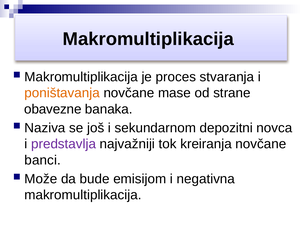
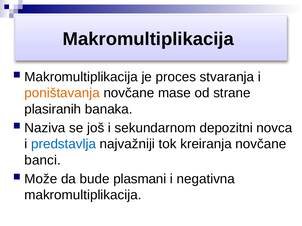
obavezne: obavezne -> plasiranih
predstavlja colour: purple -> blue
emisijom: emisijom -> plasmani
